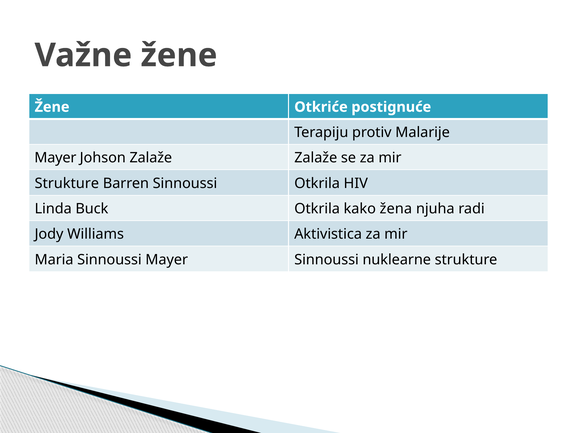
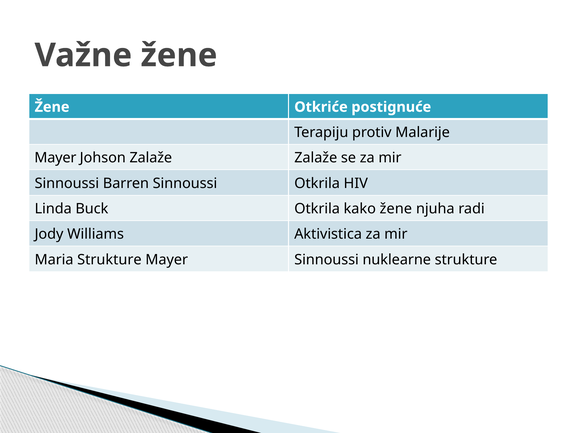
Strukture at (67, 183): Strukture -> Sinnoussi
kako žena: žena -> žene
Maria Sinnoussi: Sinnoussi -> Strukture
